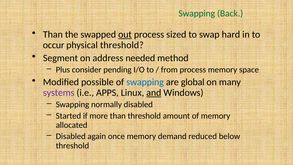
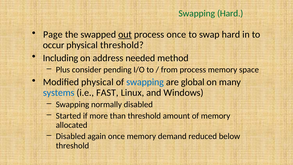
Swapping Back: Back -> Hard
Than at (53, 34): Than -> Page
process sized: sized -> once
Segment: Segment -> Including
Modified possible: possible -> physical
systems colour: purple -> blue
APPS: APPS -> FAST
and underline: present -> none
